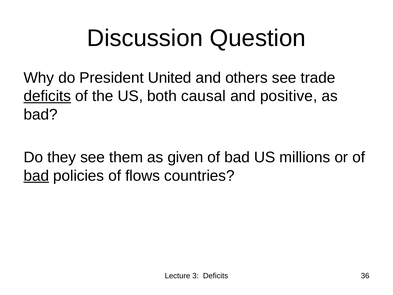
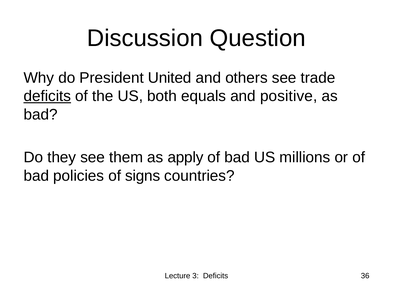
causal: causal -> equals
given: given -> apply
bad at (36, 176) underline: present -> none
flows: flows -> signs
